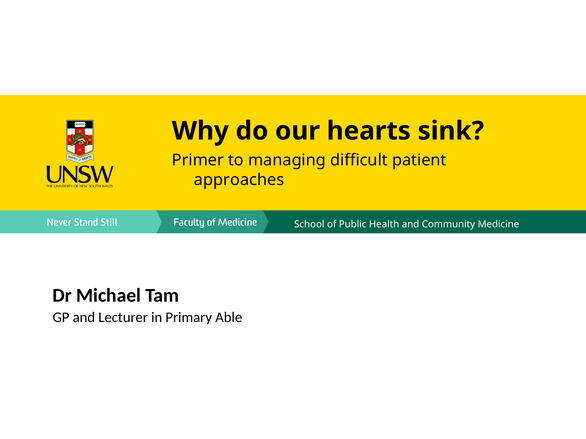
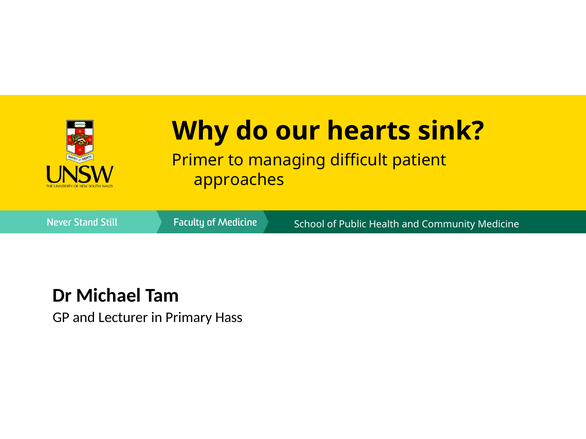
Able: Able -> Hass
